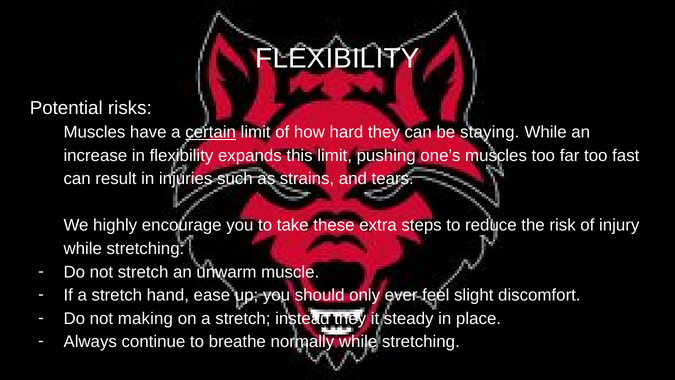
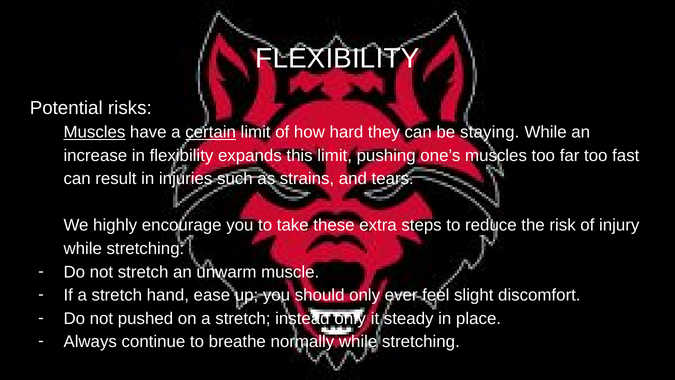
Muscles at (94, 132) underline: none -> present
making: making -> pushed
instead they: they -> only
